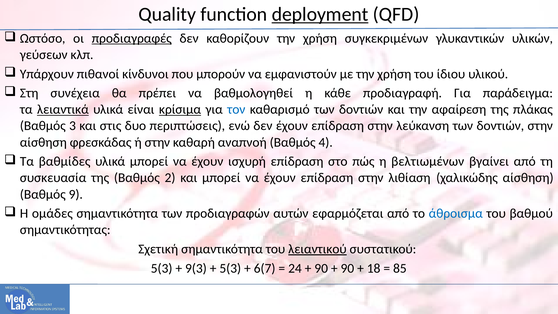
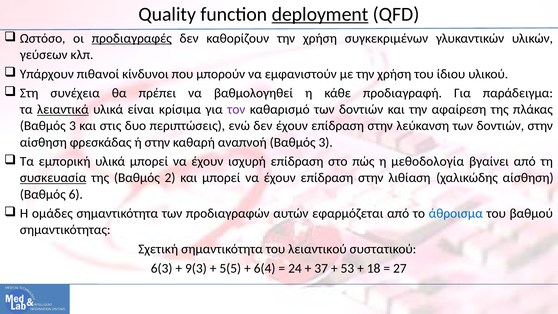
κρίσιμα underline: present -> none
τον colour: blue -> purple
αναπνοή Βαθμός 4: 4 -> 3
βαθμίδες: βαθμίδες -> εμπορική
βελτιωμένων: βελτιωμένων -> μεθοδολογία
συσκευασία underline: none -> present
9: 9 -> 6
λειαντικού underline: present -> none
5(3 at (162, 268): 5(3 -> 6(3
5(3 at (230, 268): 5(3 -> 5(5
6(7: 6(7 -> 6(4
90 at (321, 268): 90 -> 37
90 at (347, 268): 90 -> 53
85: 85 -> 27
